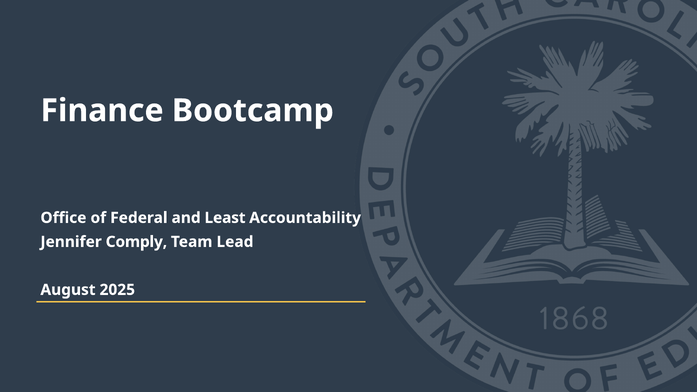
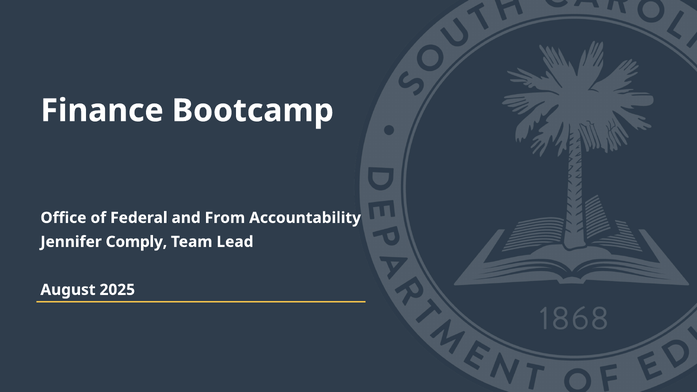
Least: Least -> From
